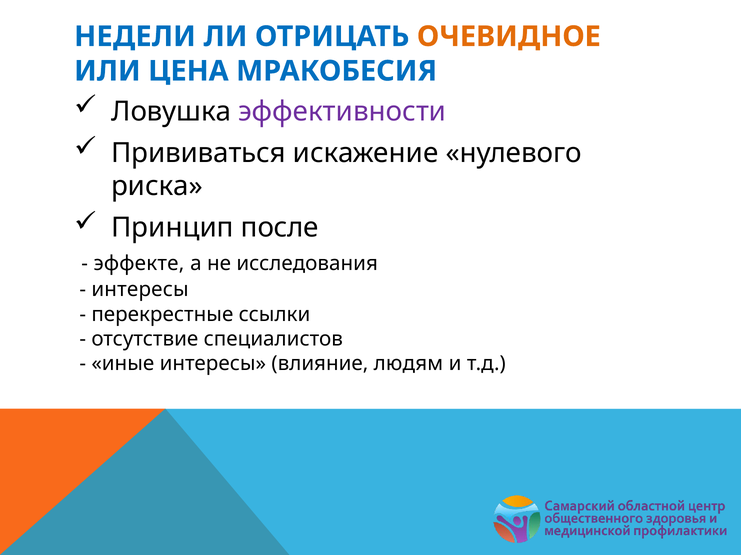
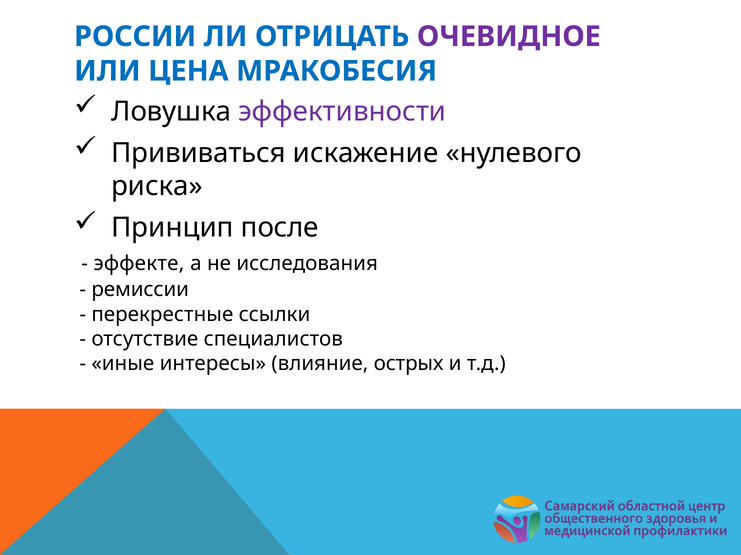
НЕДЕЛИ: НЕДЕЛИ -> РОССИИ
ОЧЕВИДНОЕ colour: orange -> purple
интересы at (140, 290): интересы -> ремиссии
людям: людям -> острых
